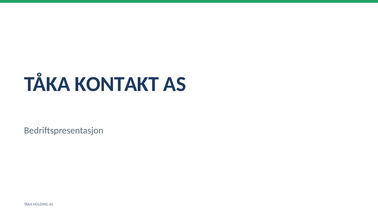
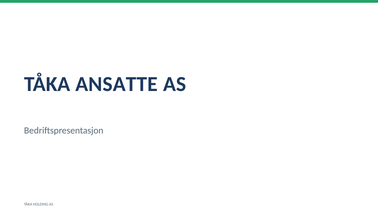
KONTAKT: KONTAKT -> ANSATTE
